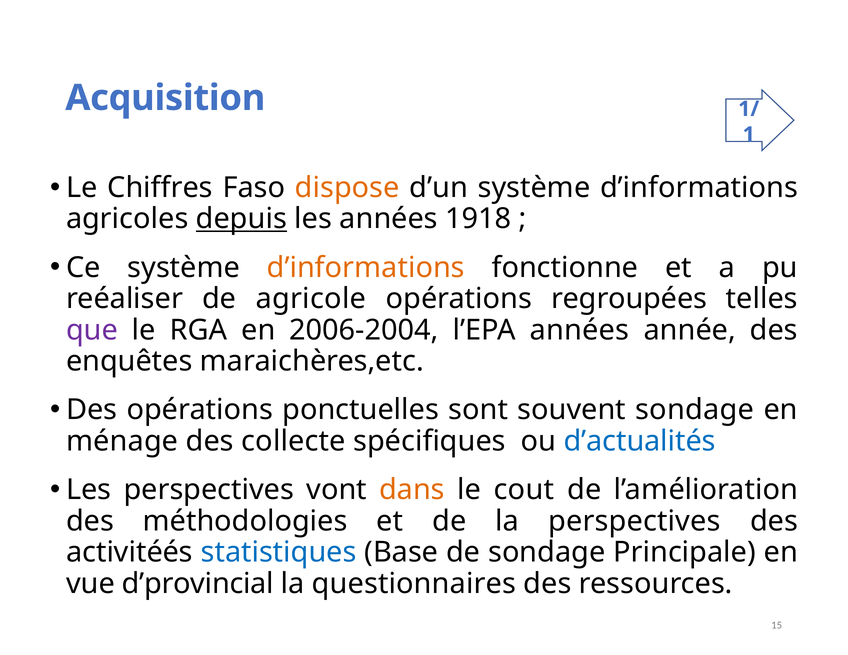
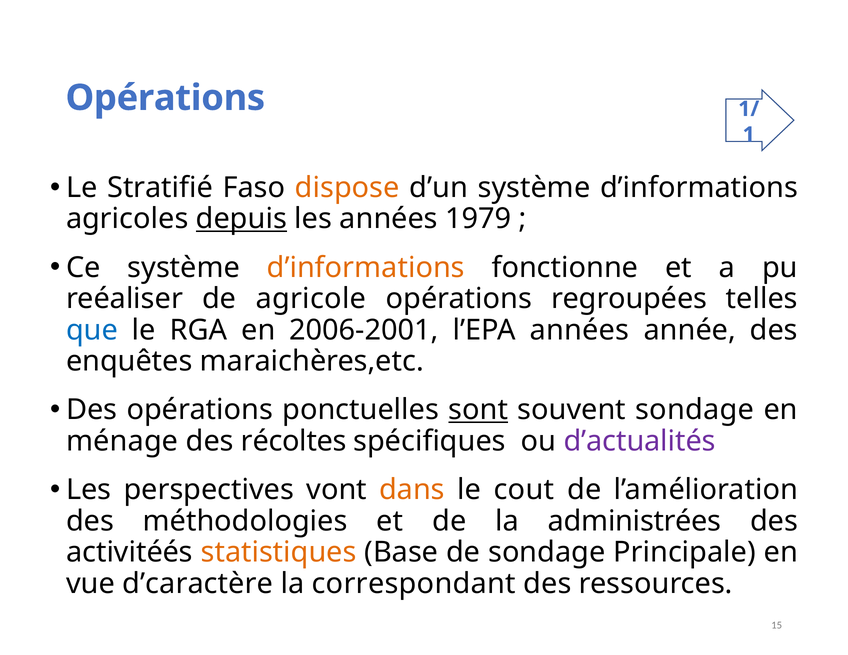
Acquisition at (165, 98): Acquisition -> Opérations
Chiffres: Chiffres -> Stratifié
1918: 1918 -> 1979
que colour: purple -> blue
2006-2004: 2006-2004 -> 2006-2001
sont underline: none -> present
collecte: collecte -> récoltes
d’actualités colour: blue -> purple
la perspectives: perspectives -> administrées
statistiques colour: blue -> orange
d’provincial: d’provincial -> d’caractère
questionnaires: questionnaires -> correspondant
